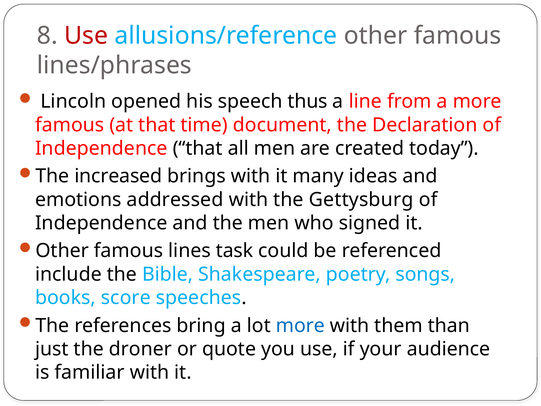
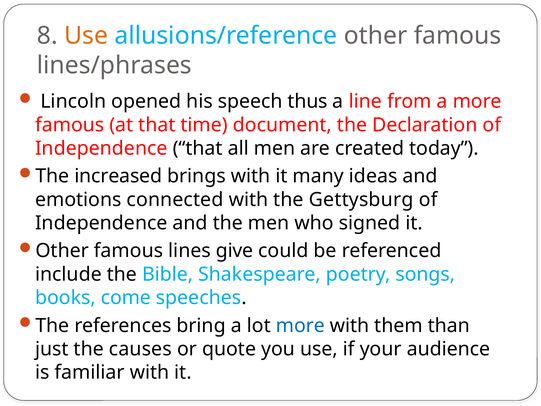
Use at (86, 36) colour: red -> orange
addressed: addressed -> connected
task: task -> give
score: score -> come
droner: droner -> causes
